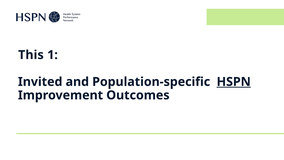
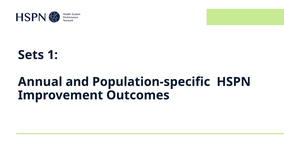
This: This -> Sets
Invited: Invited -> Annual
HSPN underline: present -> none
